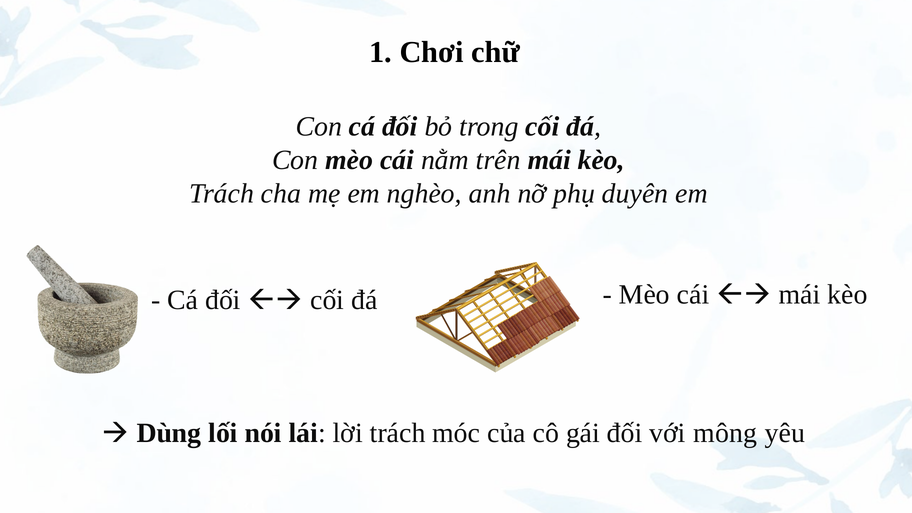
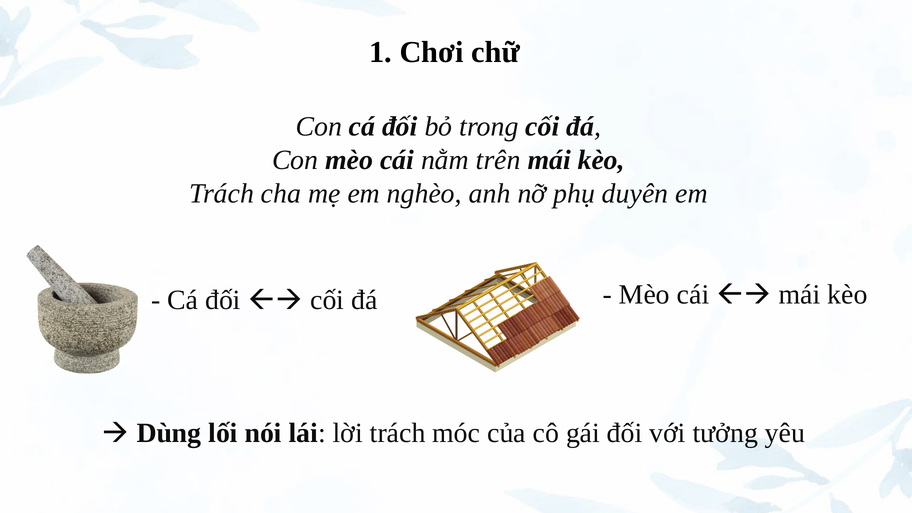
mông: mông -> tưởng
